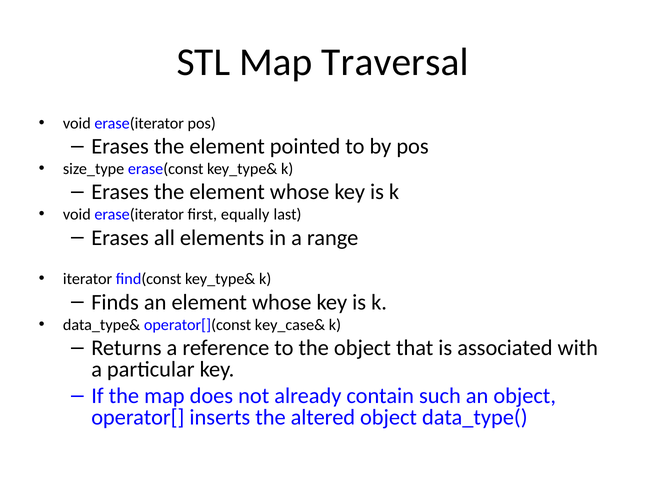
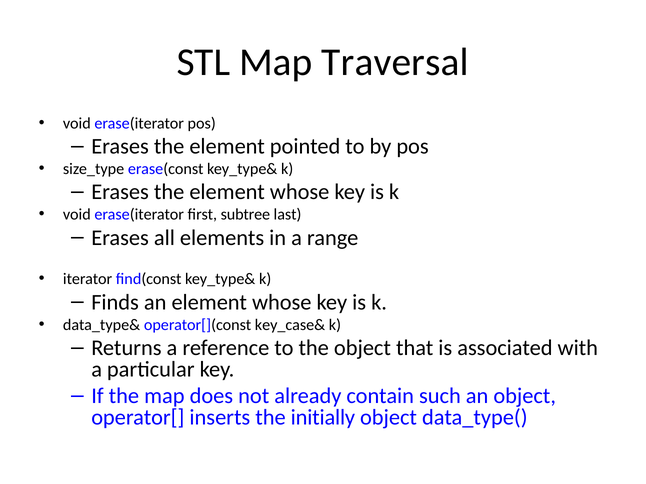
equally: equally -> subtree
altered: altered -> initially
